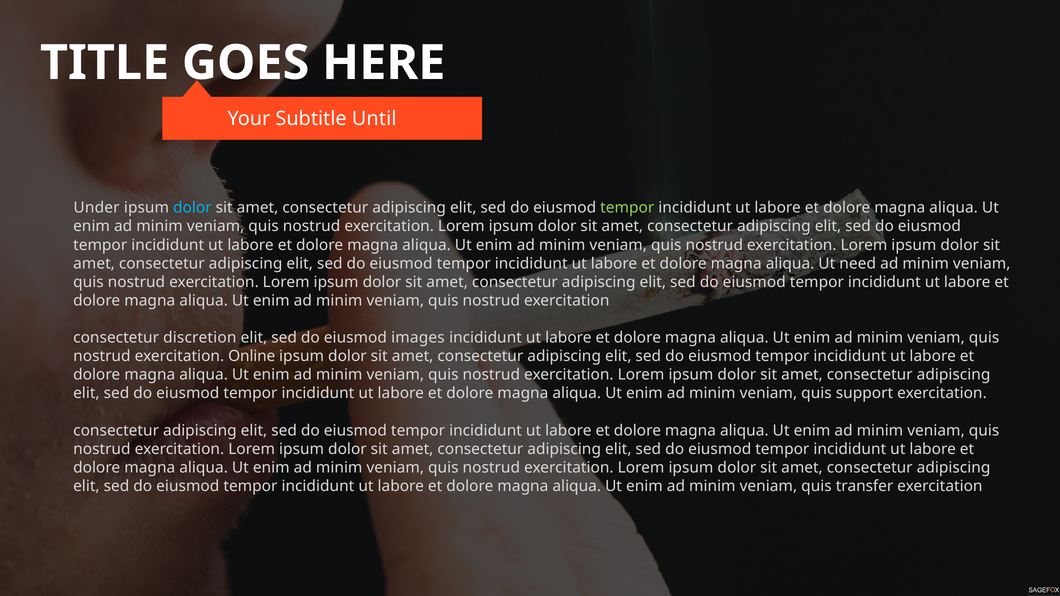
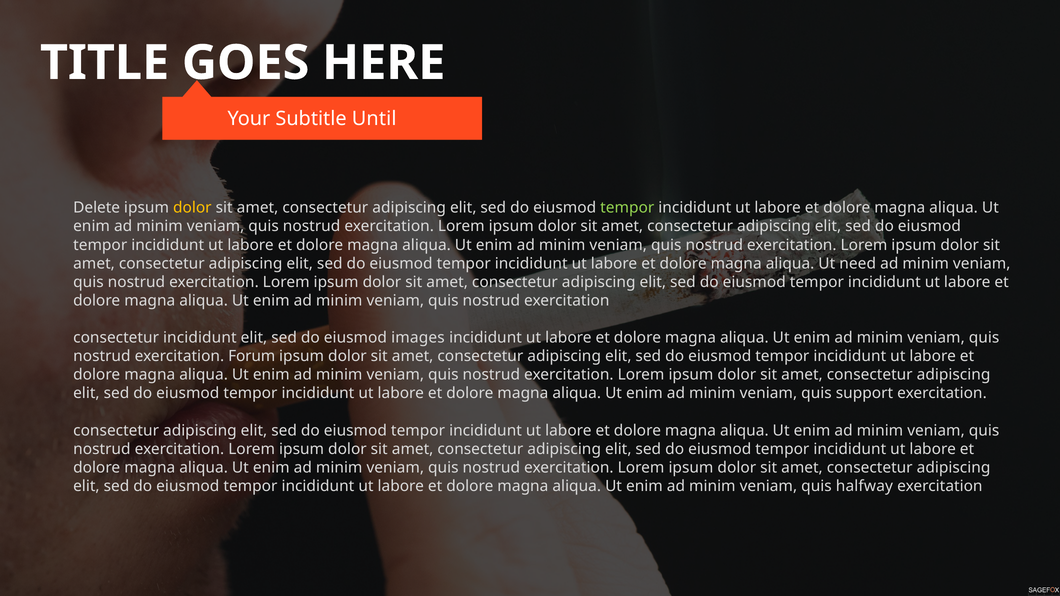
Under: Under -> Delete
dolor at (192, 208) colour: light blue -> yellow
consectetur discretion: discretion -> incididunt
Online: Online -> Forum
transfer: transfer -> halfway
